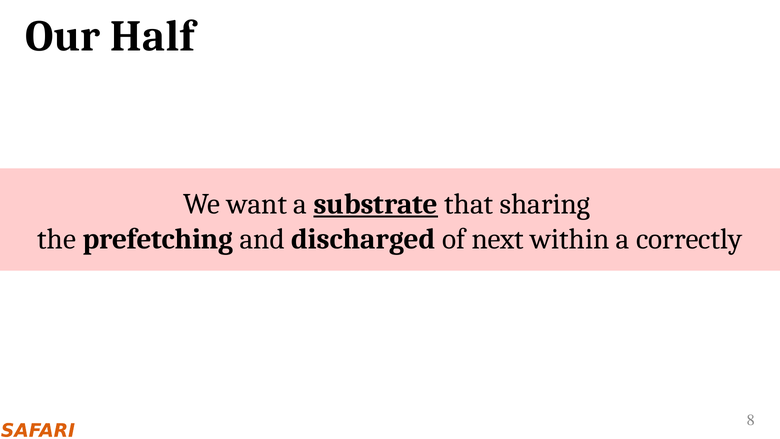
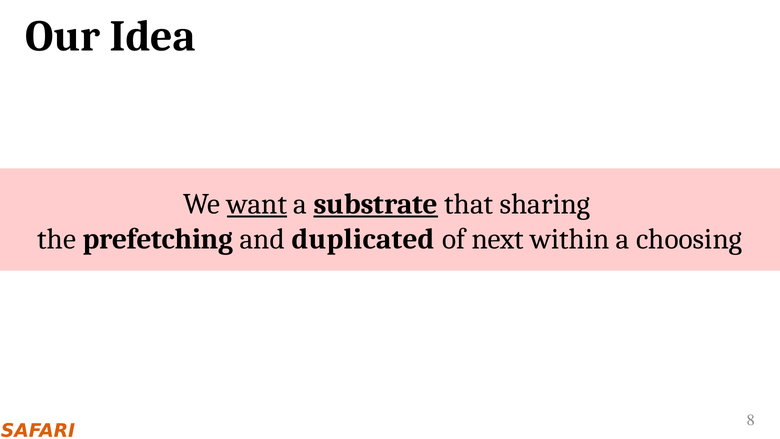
Half: Half -> Idea
want underline: none -> present
discharged: discharged -> duplicated
correctly: correctly -> choosing
